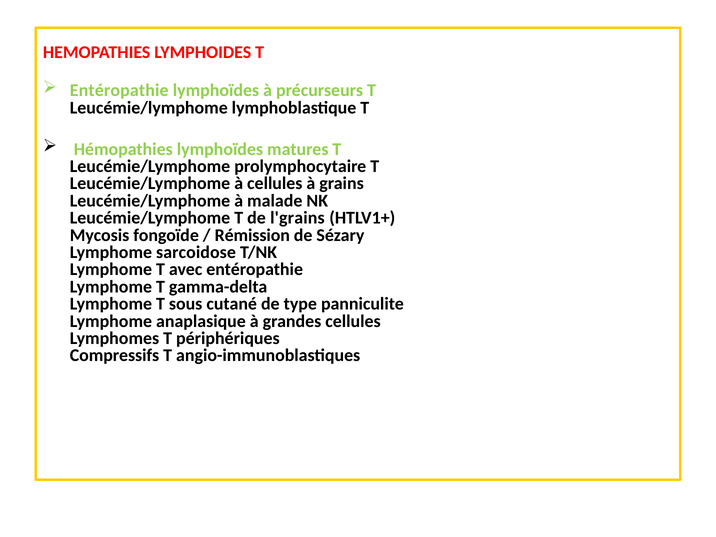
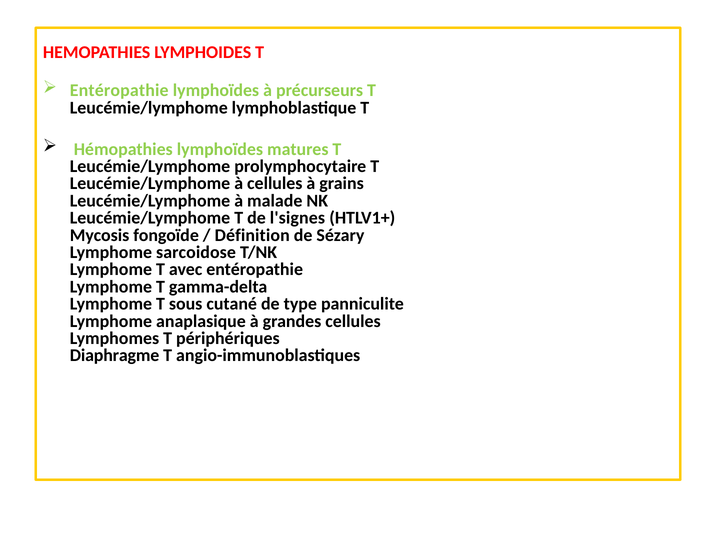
l'grains: l'grains -> l'signes
Rémission: Rémission -> Définition
Compressifs: Compressifs -> Diaphragme
